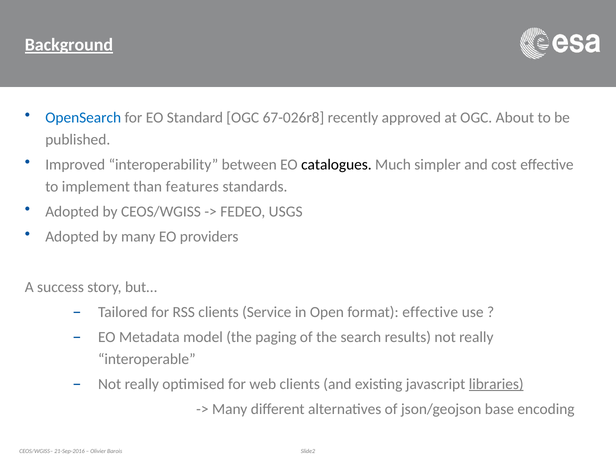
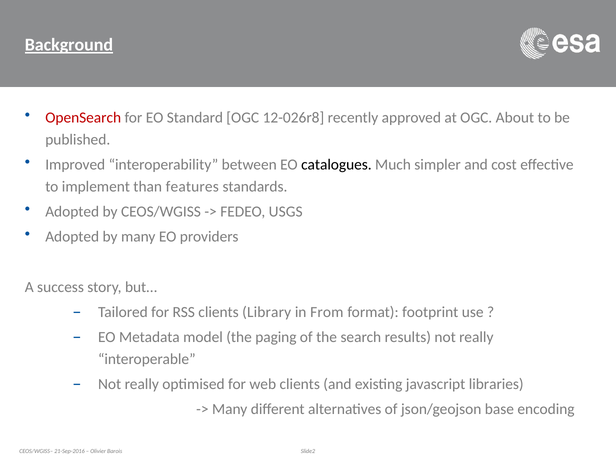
OpenSearch colour: blue -> red
67-026r8: 67-026r8 -> 12-026r8
Service: Service -> Library
Open: Open -> From
format effective: effective -> footprint
libraries underline: present -> none
